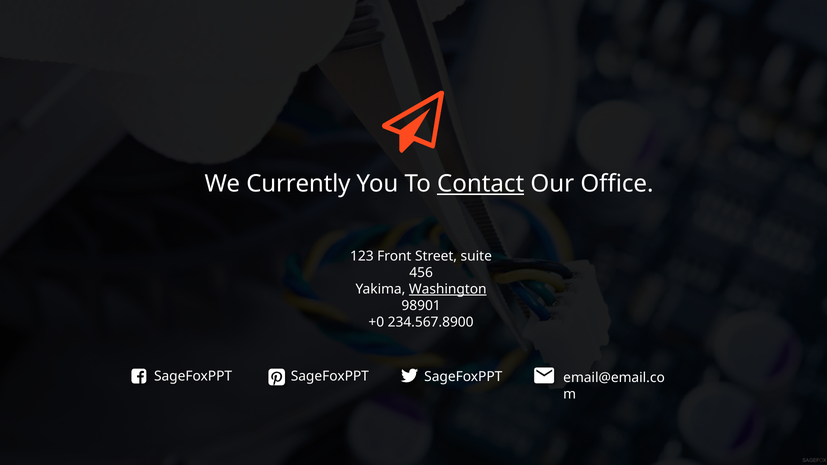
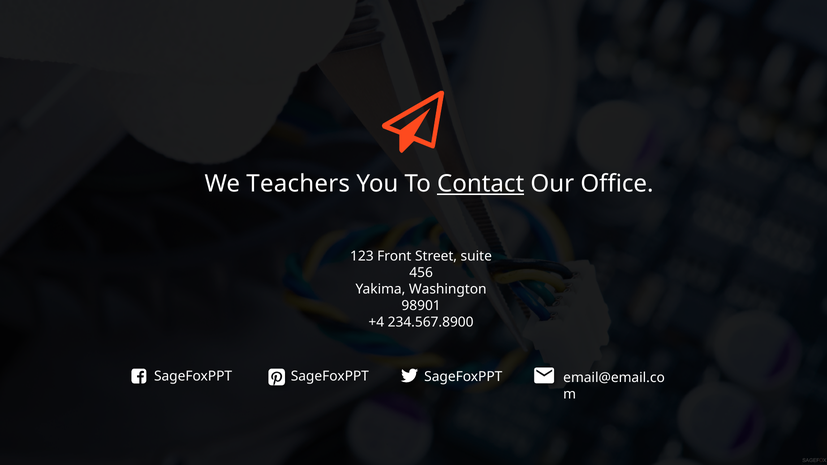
Currently: Currently -> Teachers
Washington underline: present -> none
+0: +0 -> +4
